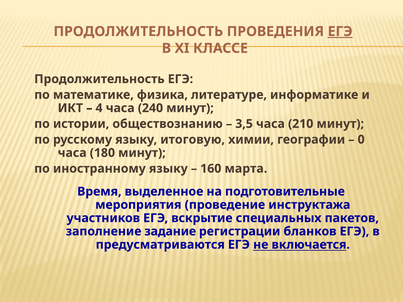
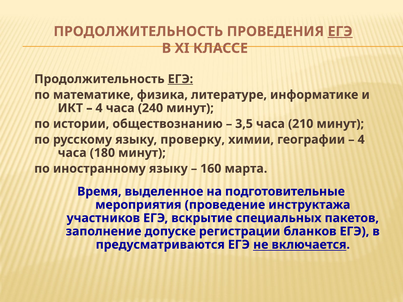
ЕГЭ at (180, 79) underline: none -> present
итоговую: итоговую -> проверку
0 at (361, 140): 0 -> 4
задание: задание -> допуске
